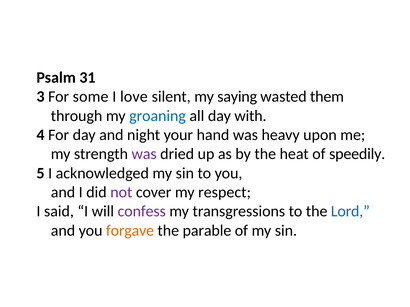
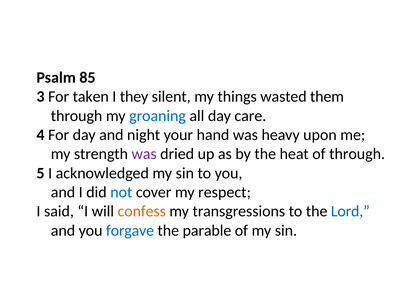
31: 31 -> 85
some: some -> taken
love: love -> they
saying: saying -> things
with: with -> care
of speedily: speedily -> through
not colour: purple -> blue
confess colour: purple -> orange
forgave colour: orange -> blue
